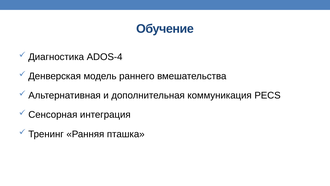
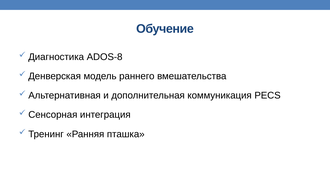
ADOS-4: ADOS-4 -> ADOS-8
